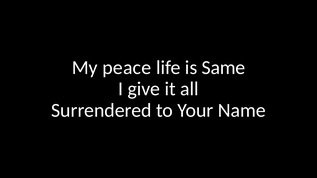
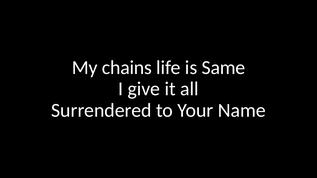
peace: peace -> chains
